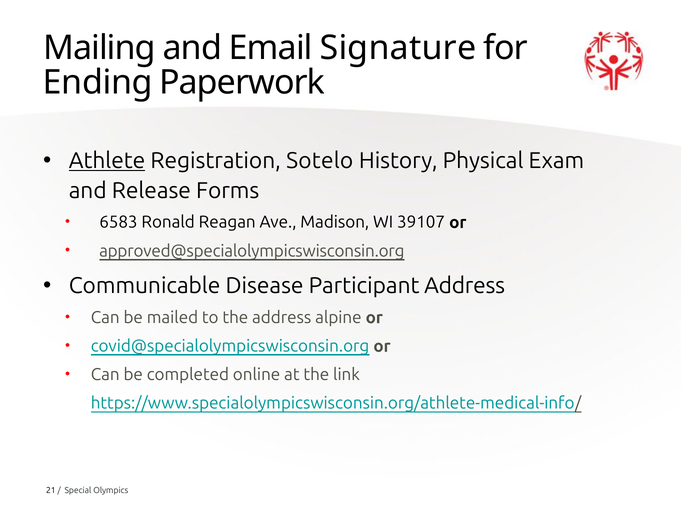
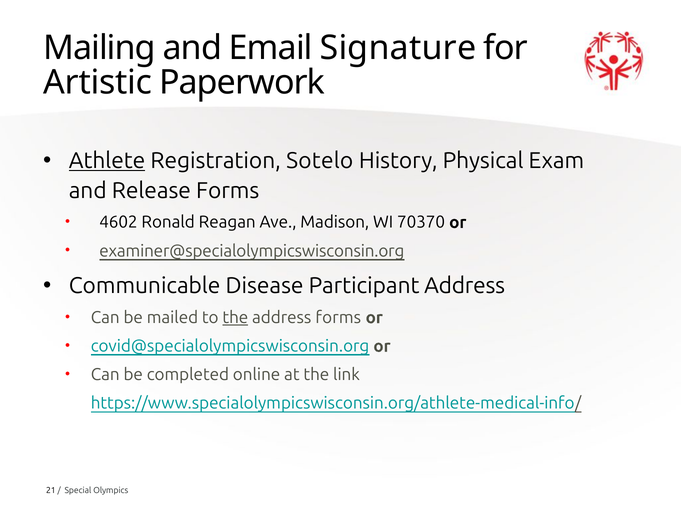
Ending: Ending -> Artistic
6583: 6583 -> 4602
39107: 39107 -> 70370
approved@specialolympicswisconsin.org: approved@specialolympicswisconsin.org -> examiner@specialolympicswisconsin.org
the at (235, 317) underline: none -> present
address alpine: alpine -> forms
